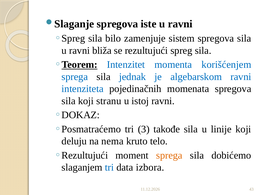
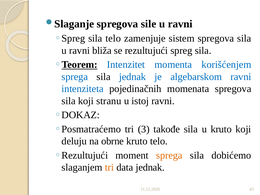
iste: iste -> sile
sila bilo: bilo -> telo
u linije: linije -> kruto
nema: nema -> obrne
tri at (109, 167) colour: blue -> orange
data izbora: izbora -> jednak
